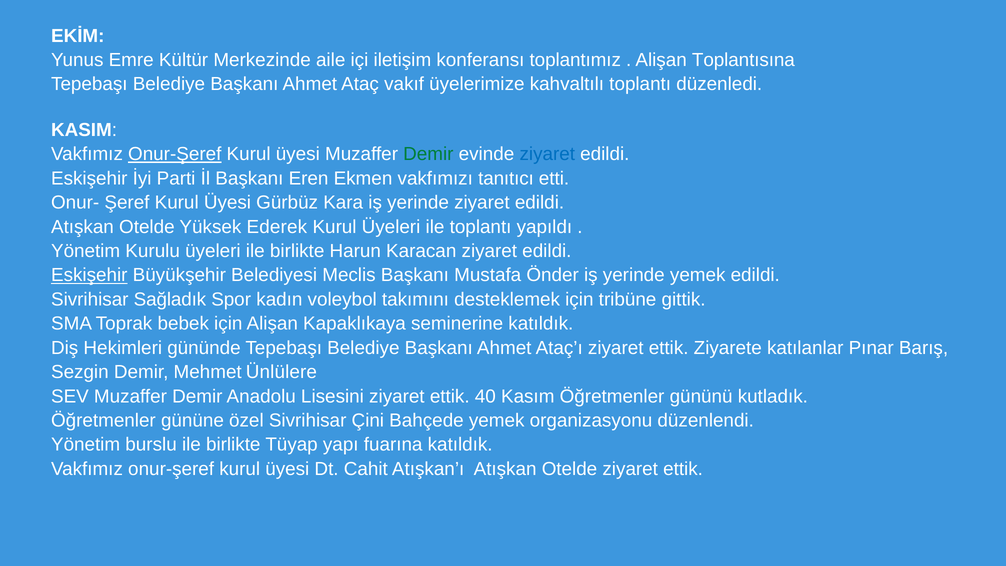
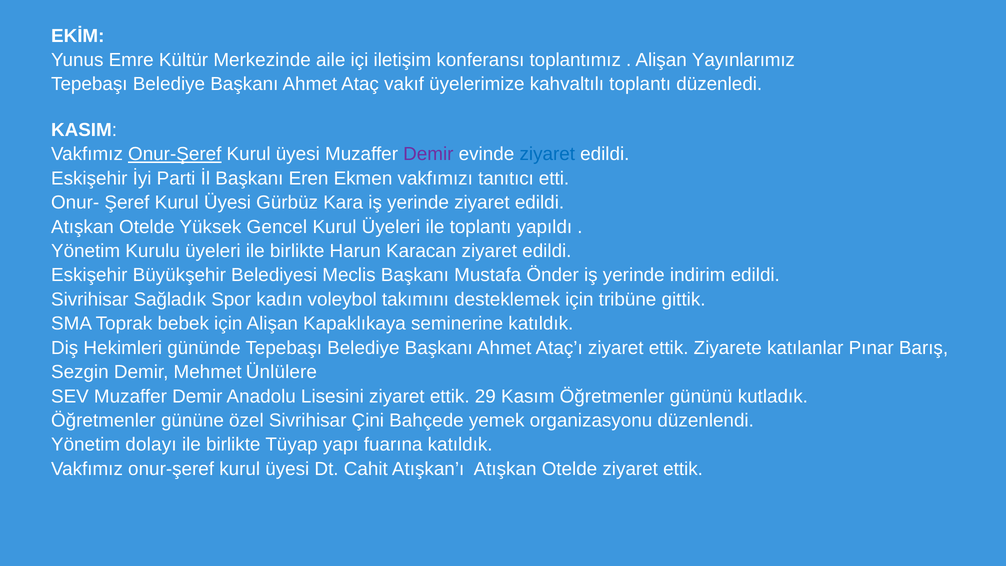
Toplantısına: Toplantısına -> Yayınlarımız
Demir at (428, 154) colour: green -> purple
Ederek: Ederek -> Gencel
Eskişehir at (89, 275) underline: present -> none
yerinde yemek: yemek -> indirim
40: 40 -> 29
burslu: burslu -> dolayı
